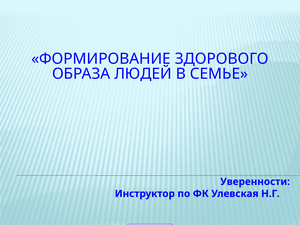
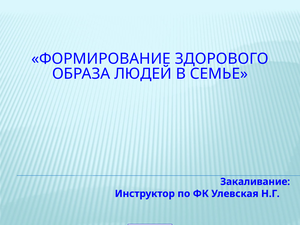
Уверенности: Уверенности -> Закаливание
